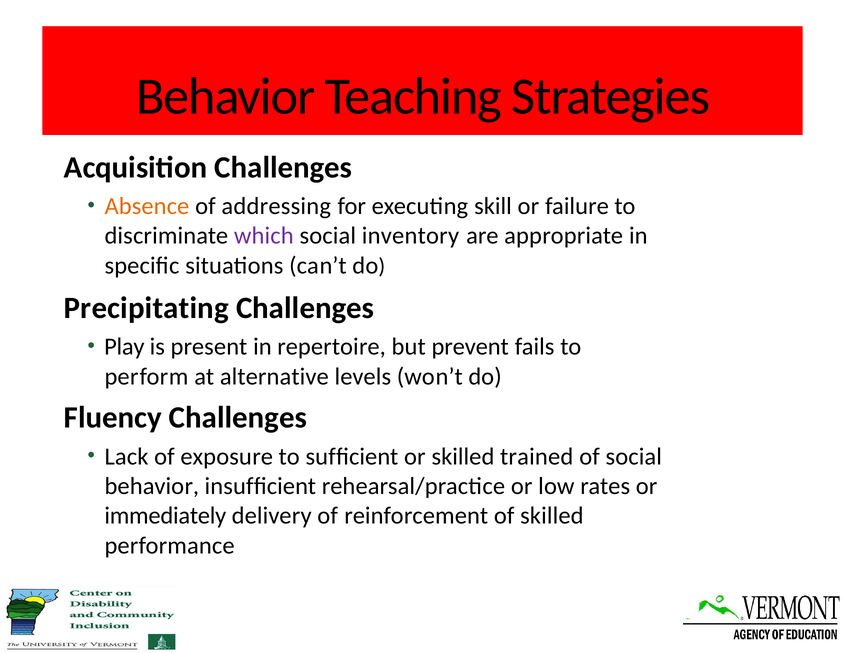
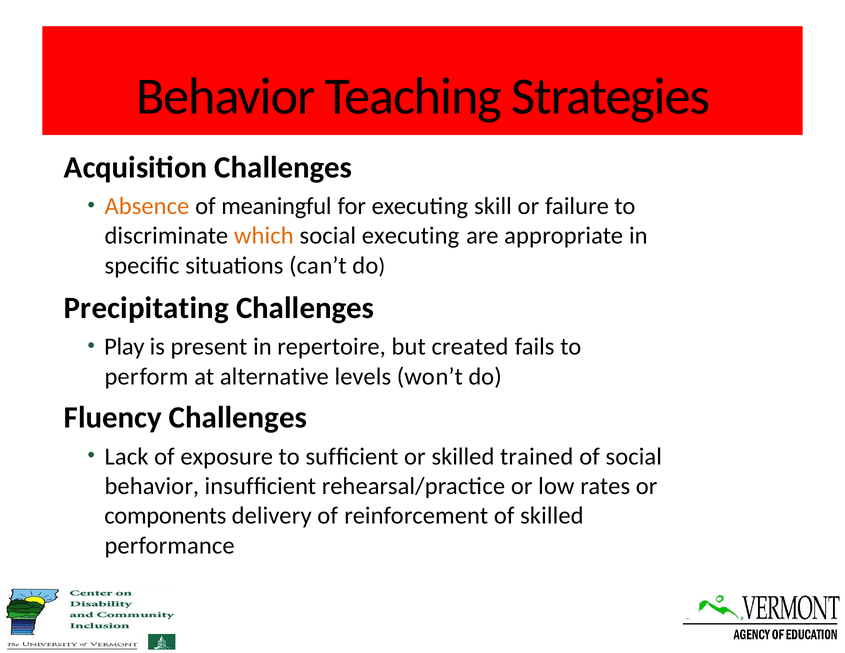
addressing: addressing -> meaningful
which colour: purple -> orange
social inventory: inventory -> executing
prevent: prevent -> created
immediately: immediately -> components
